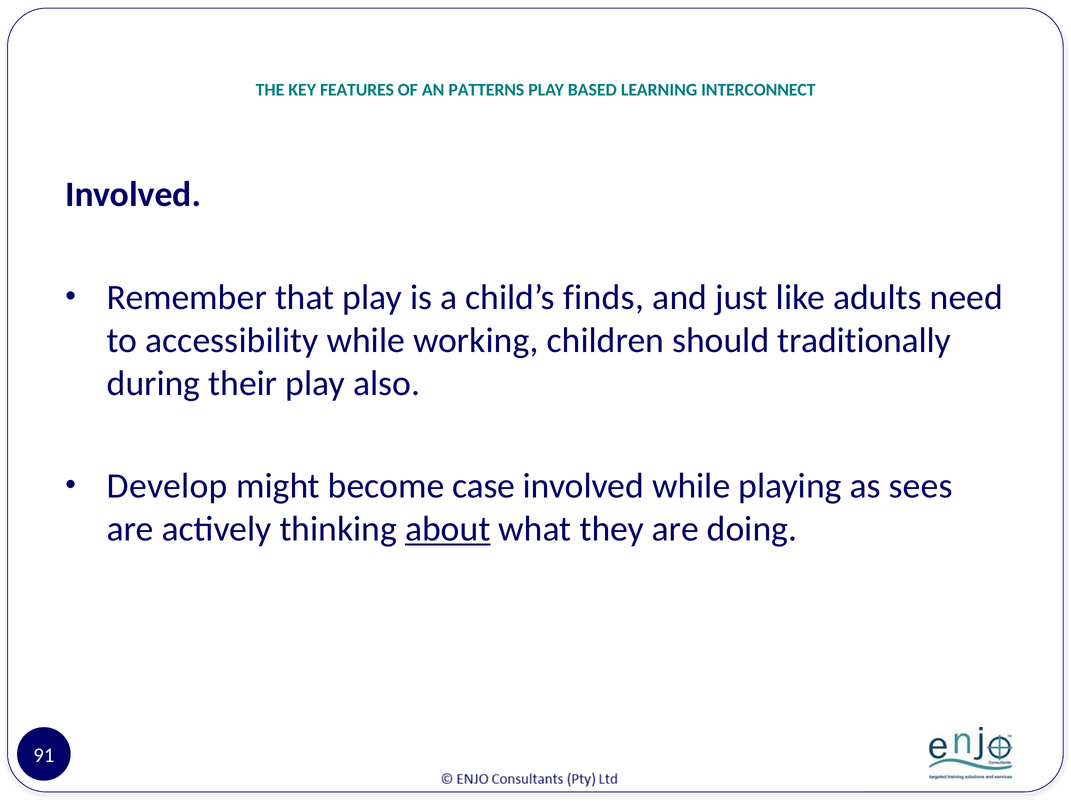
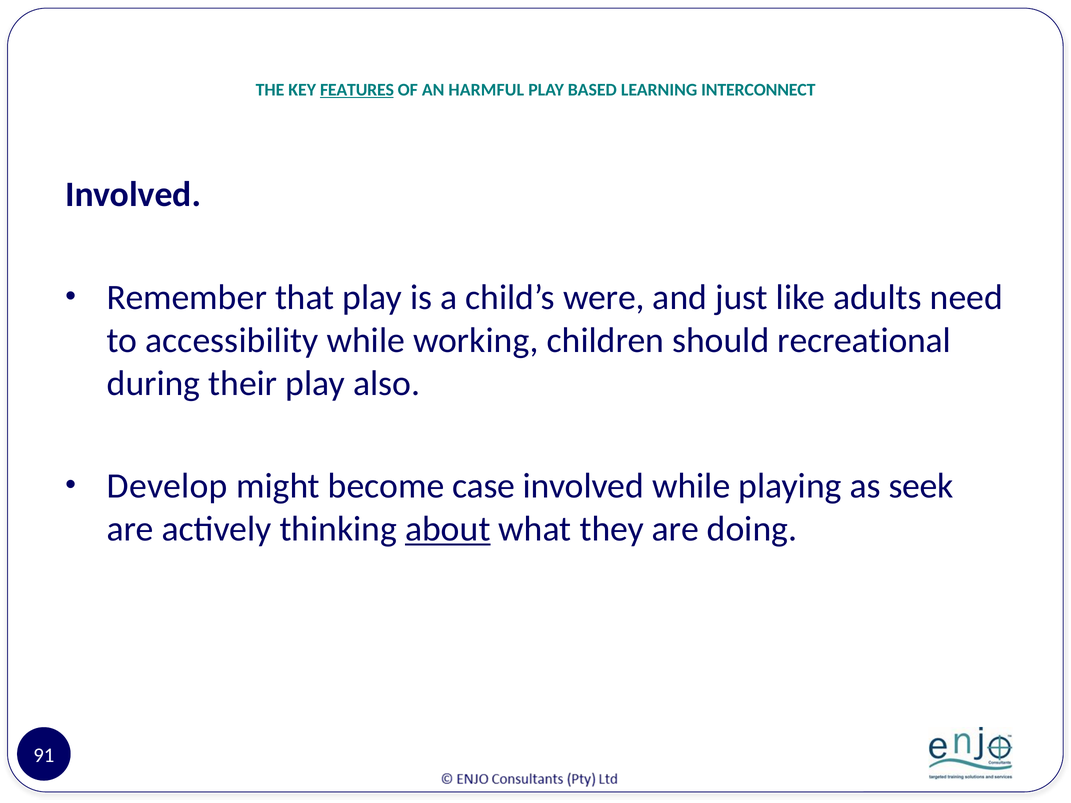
FEATURES underline: none -> present
PATTERNS: PATTERNS -> HARMFUL
finds: finds -> were
traditionally: traditionally -> recreational
sees: sees -> seek
